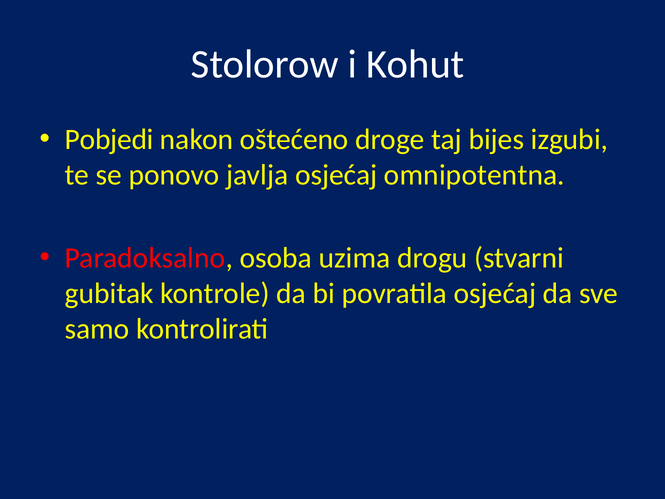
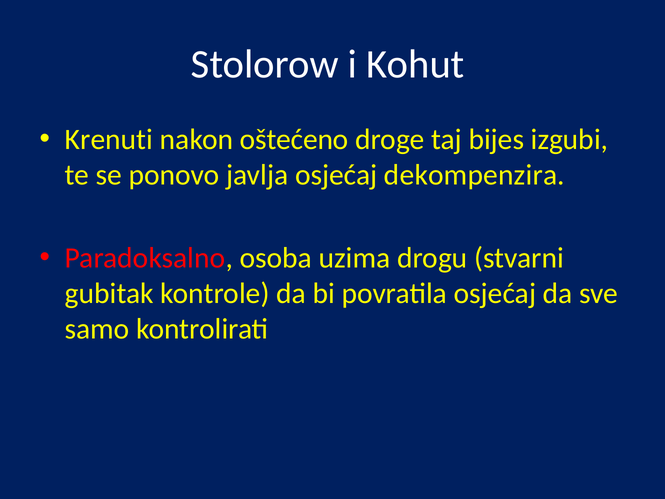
Pobjedi: Pobjedi -> Krenuti
omnipotentna: omnipotentna -> dekompenzira
